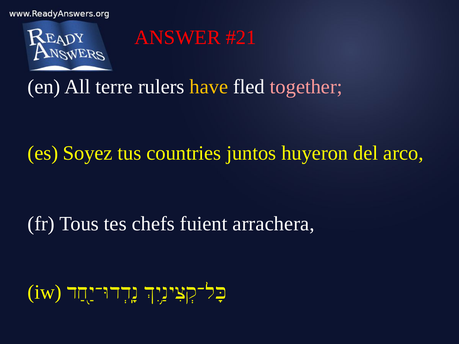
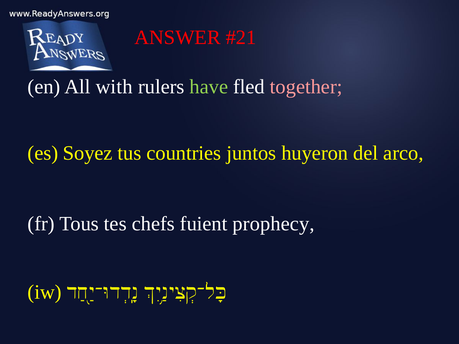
terre: terre -> with
have colour: yellow -> light green
arrachera: arrachera -> prophecy
